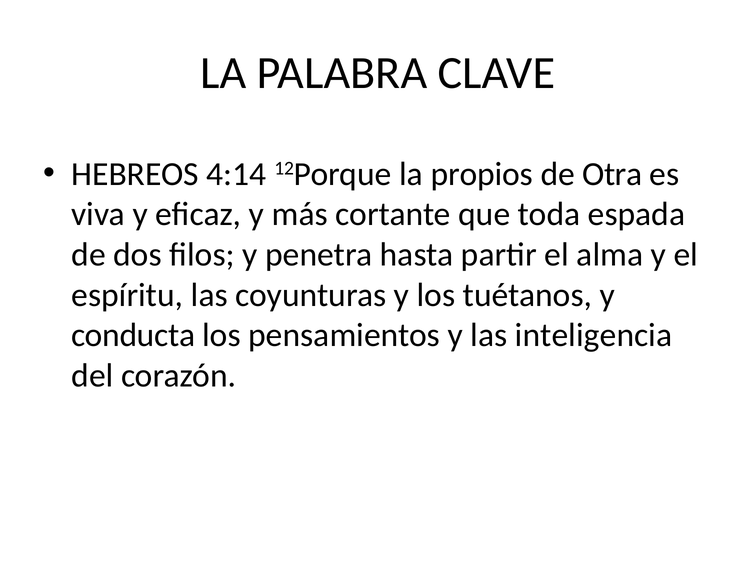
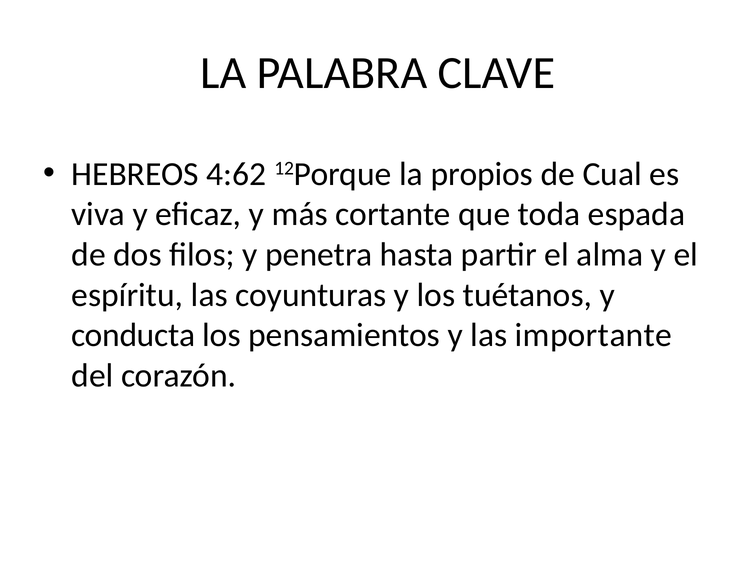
4:14: 4:14 -> 4:62
Otra: Otra -> Cual
inteligencia: inteligencia -> importante
